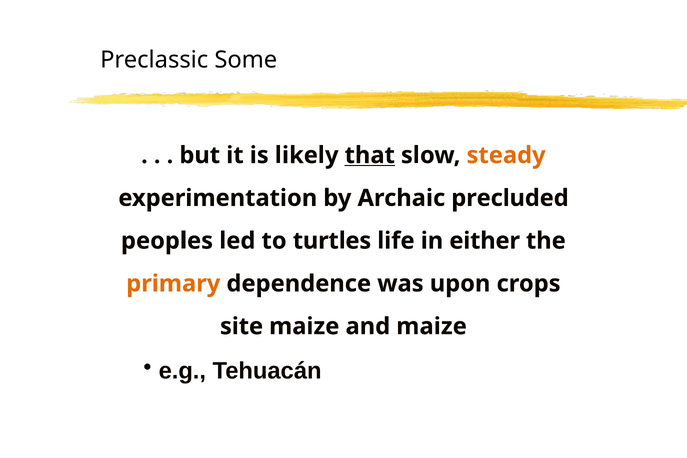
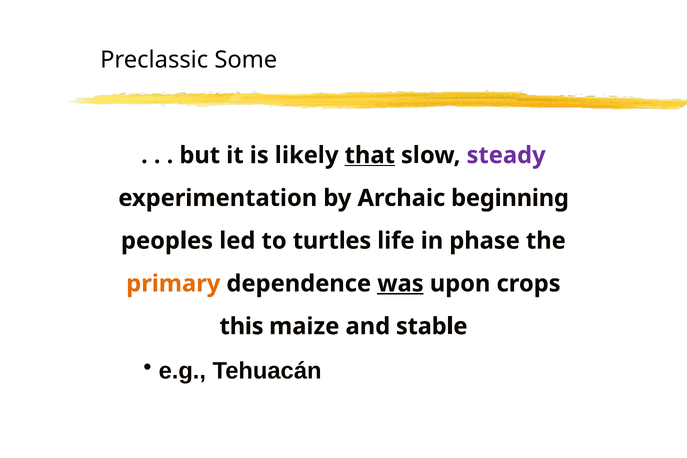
steady colour: orange -> purple
precluded: precluded -> beginning
either: either -> phase
was underline: none -> present
site: site -> this
and maize: maize -> stable
